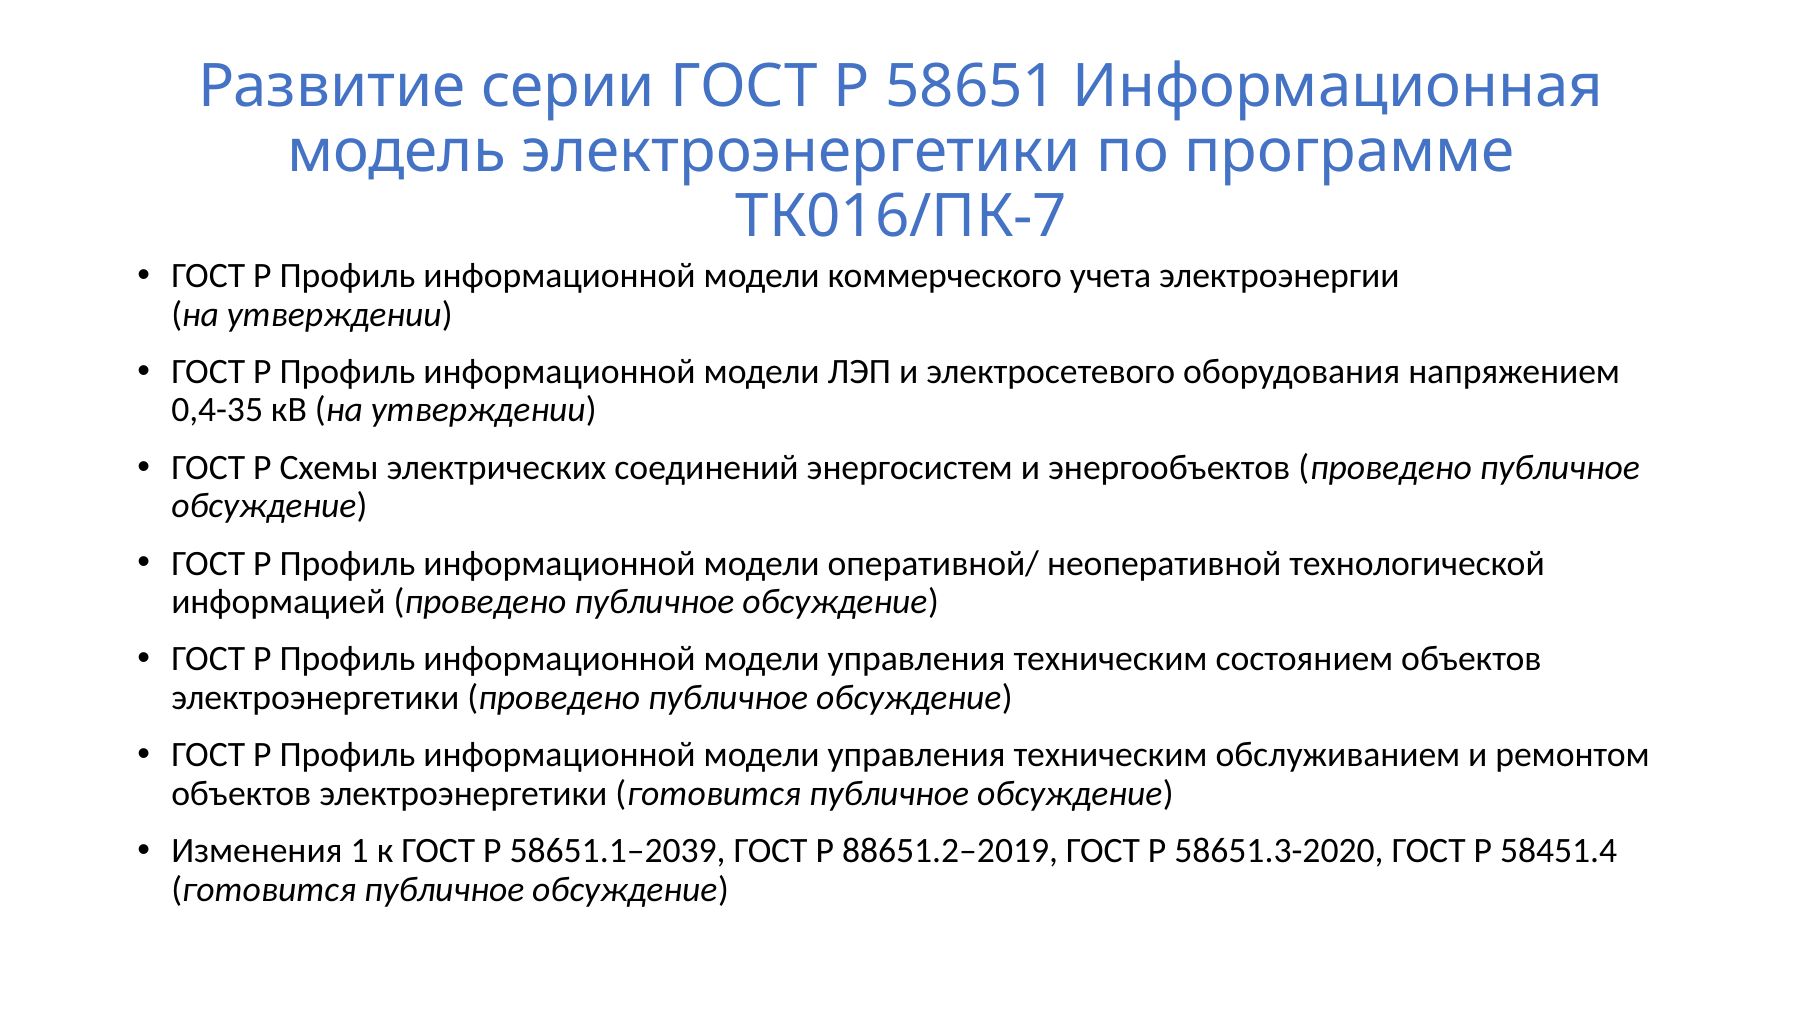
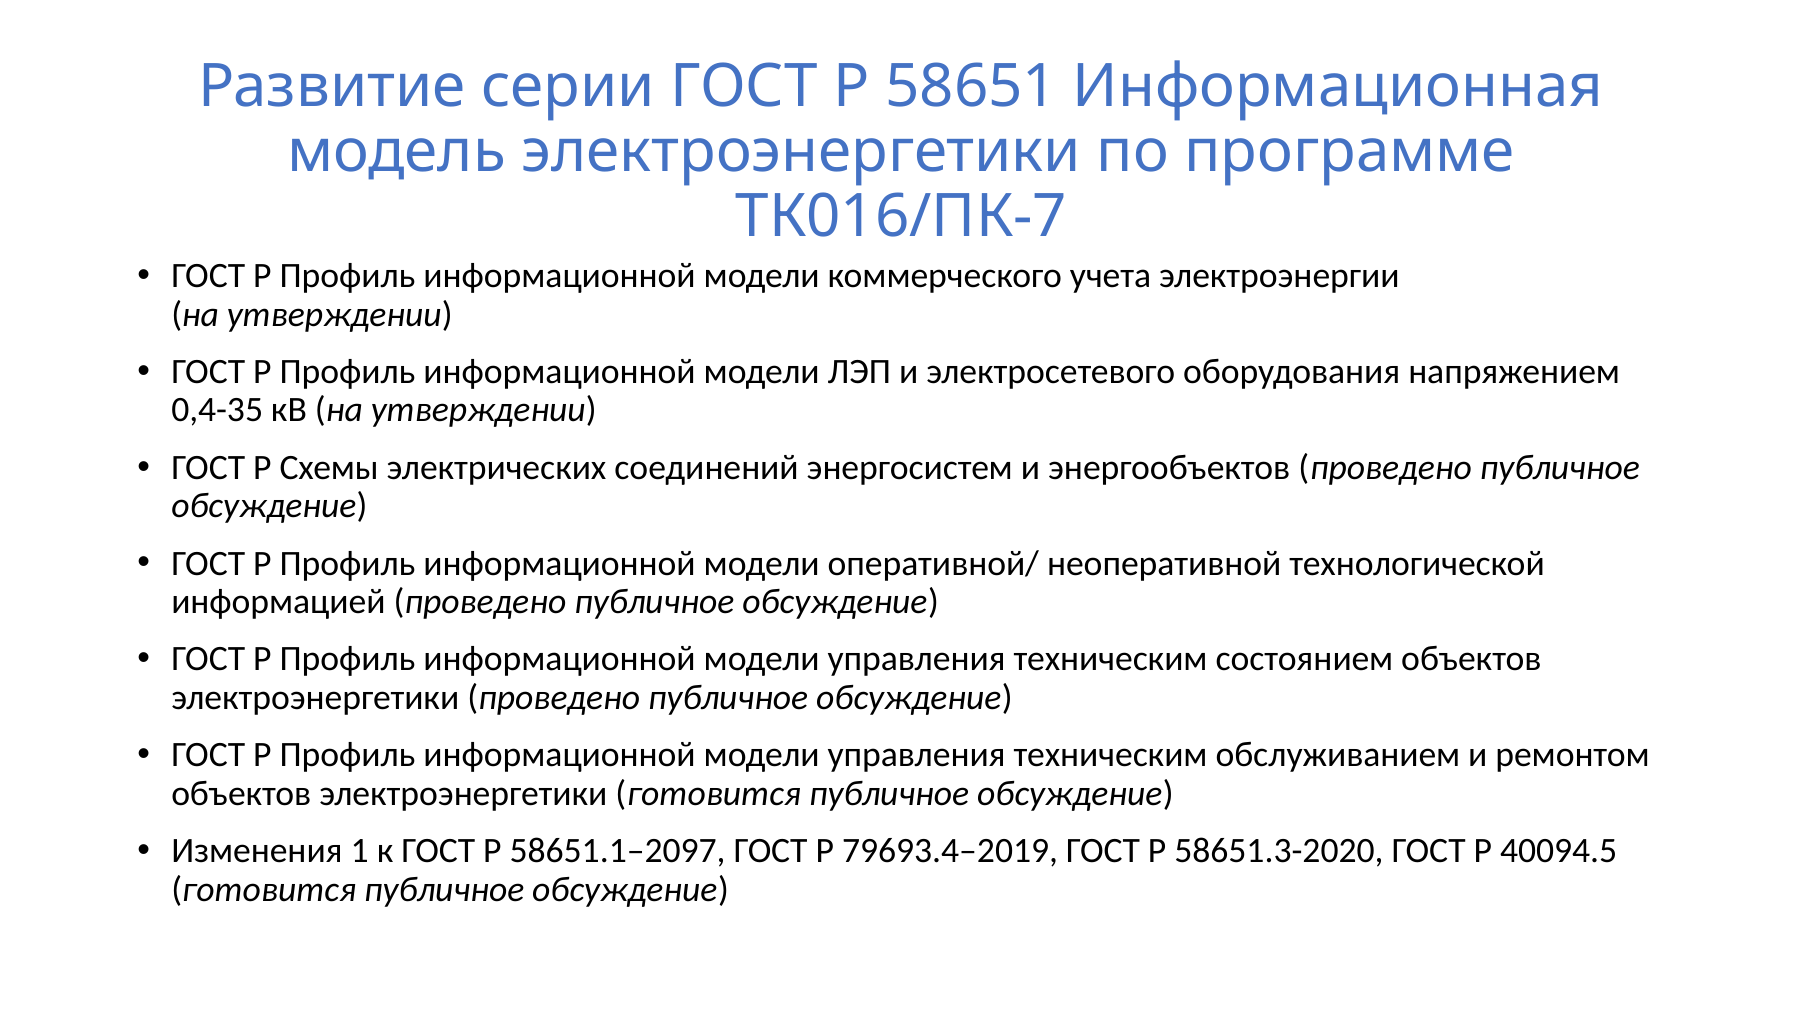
58651.1–2039: 58651.1–2039 -> 58651.1–2097
88651.2–2019: 88651.2–2019 -> 79693.4–2019
58451.4: 58451.4 -> 40094.5
